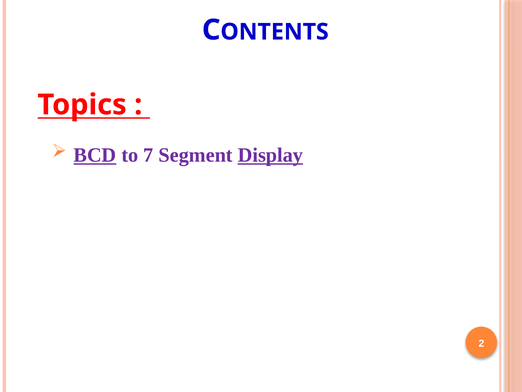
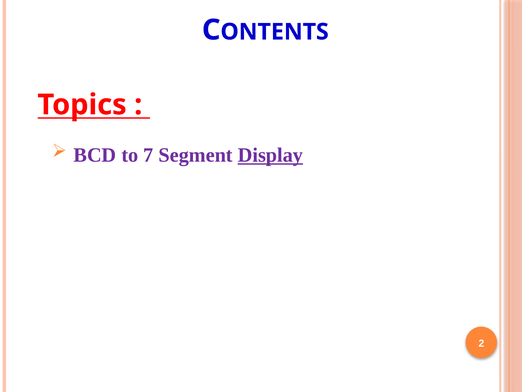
BCD underline: present -> none
